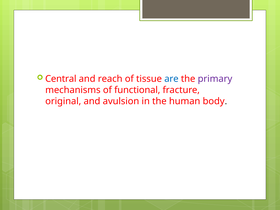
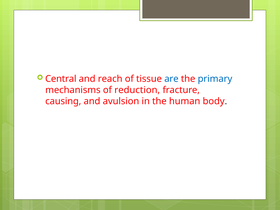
primary colour: purple -> blue
functional: functional -> reduction
original: original -> causing
